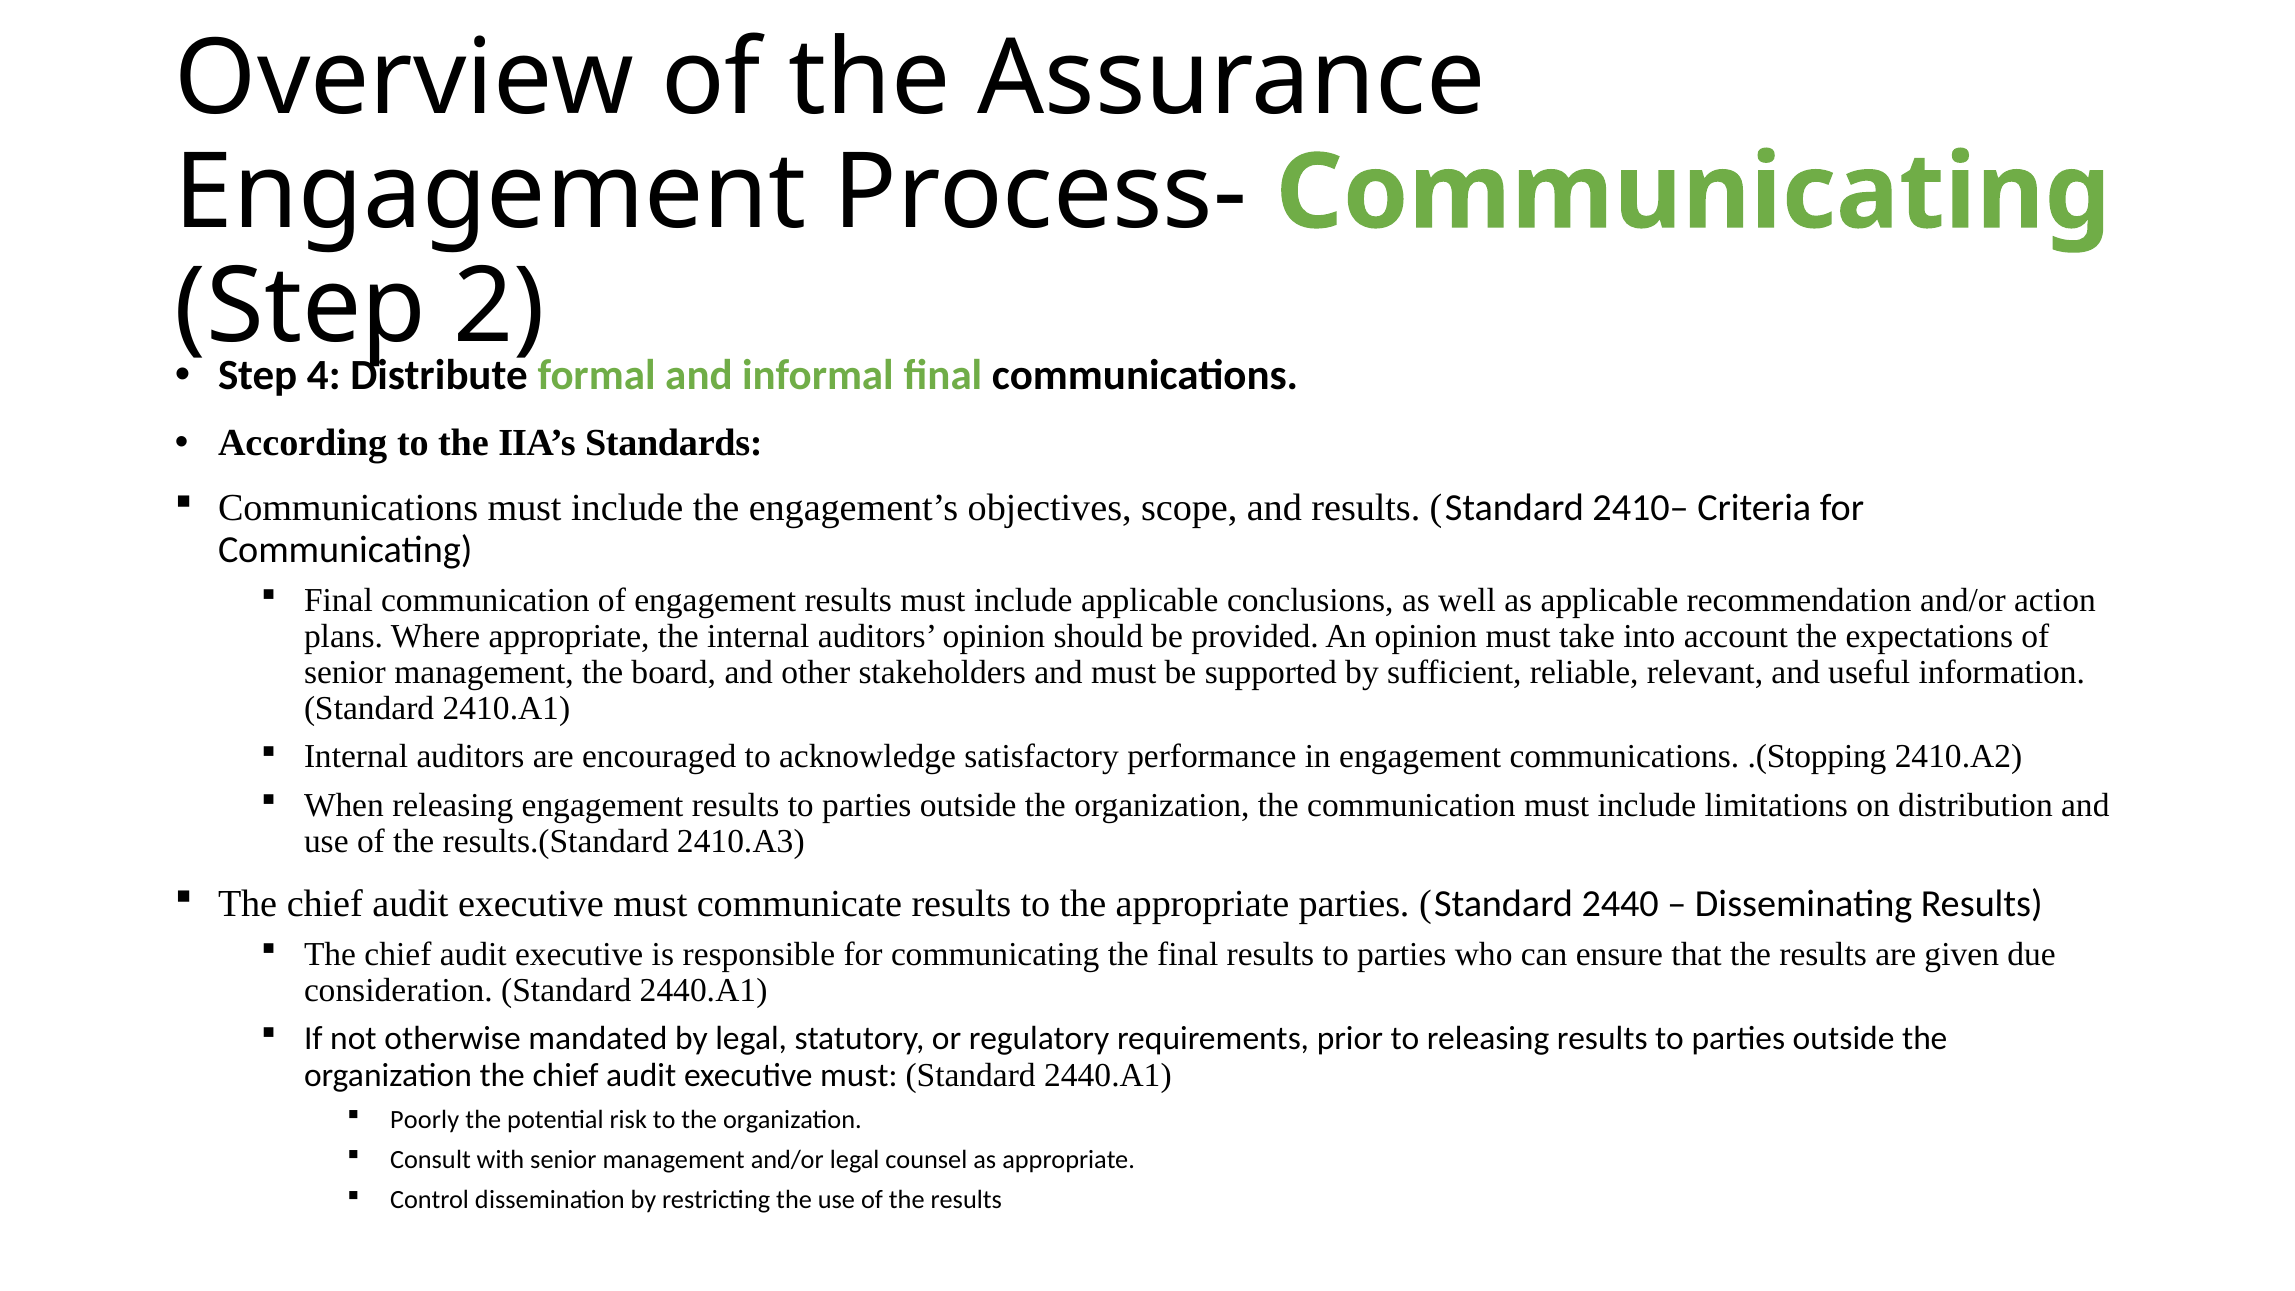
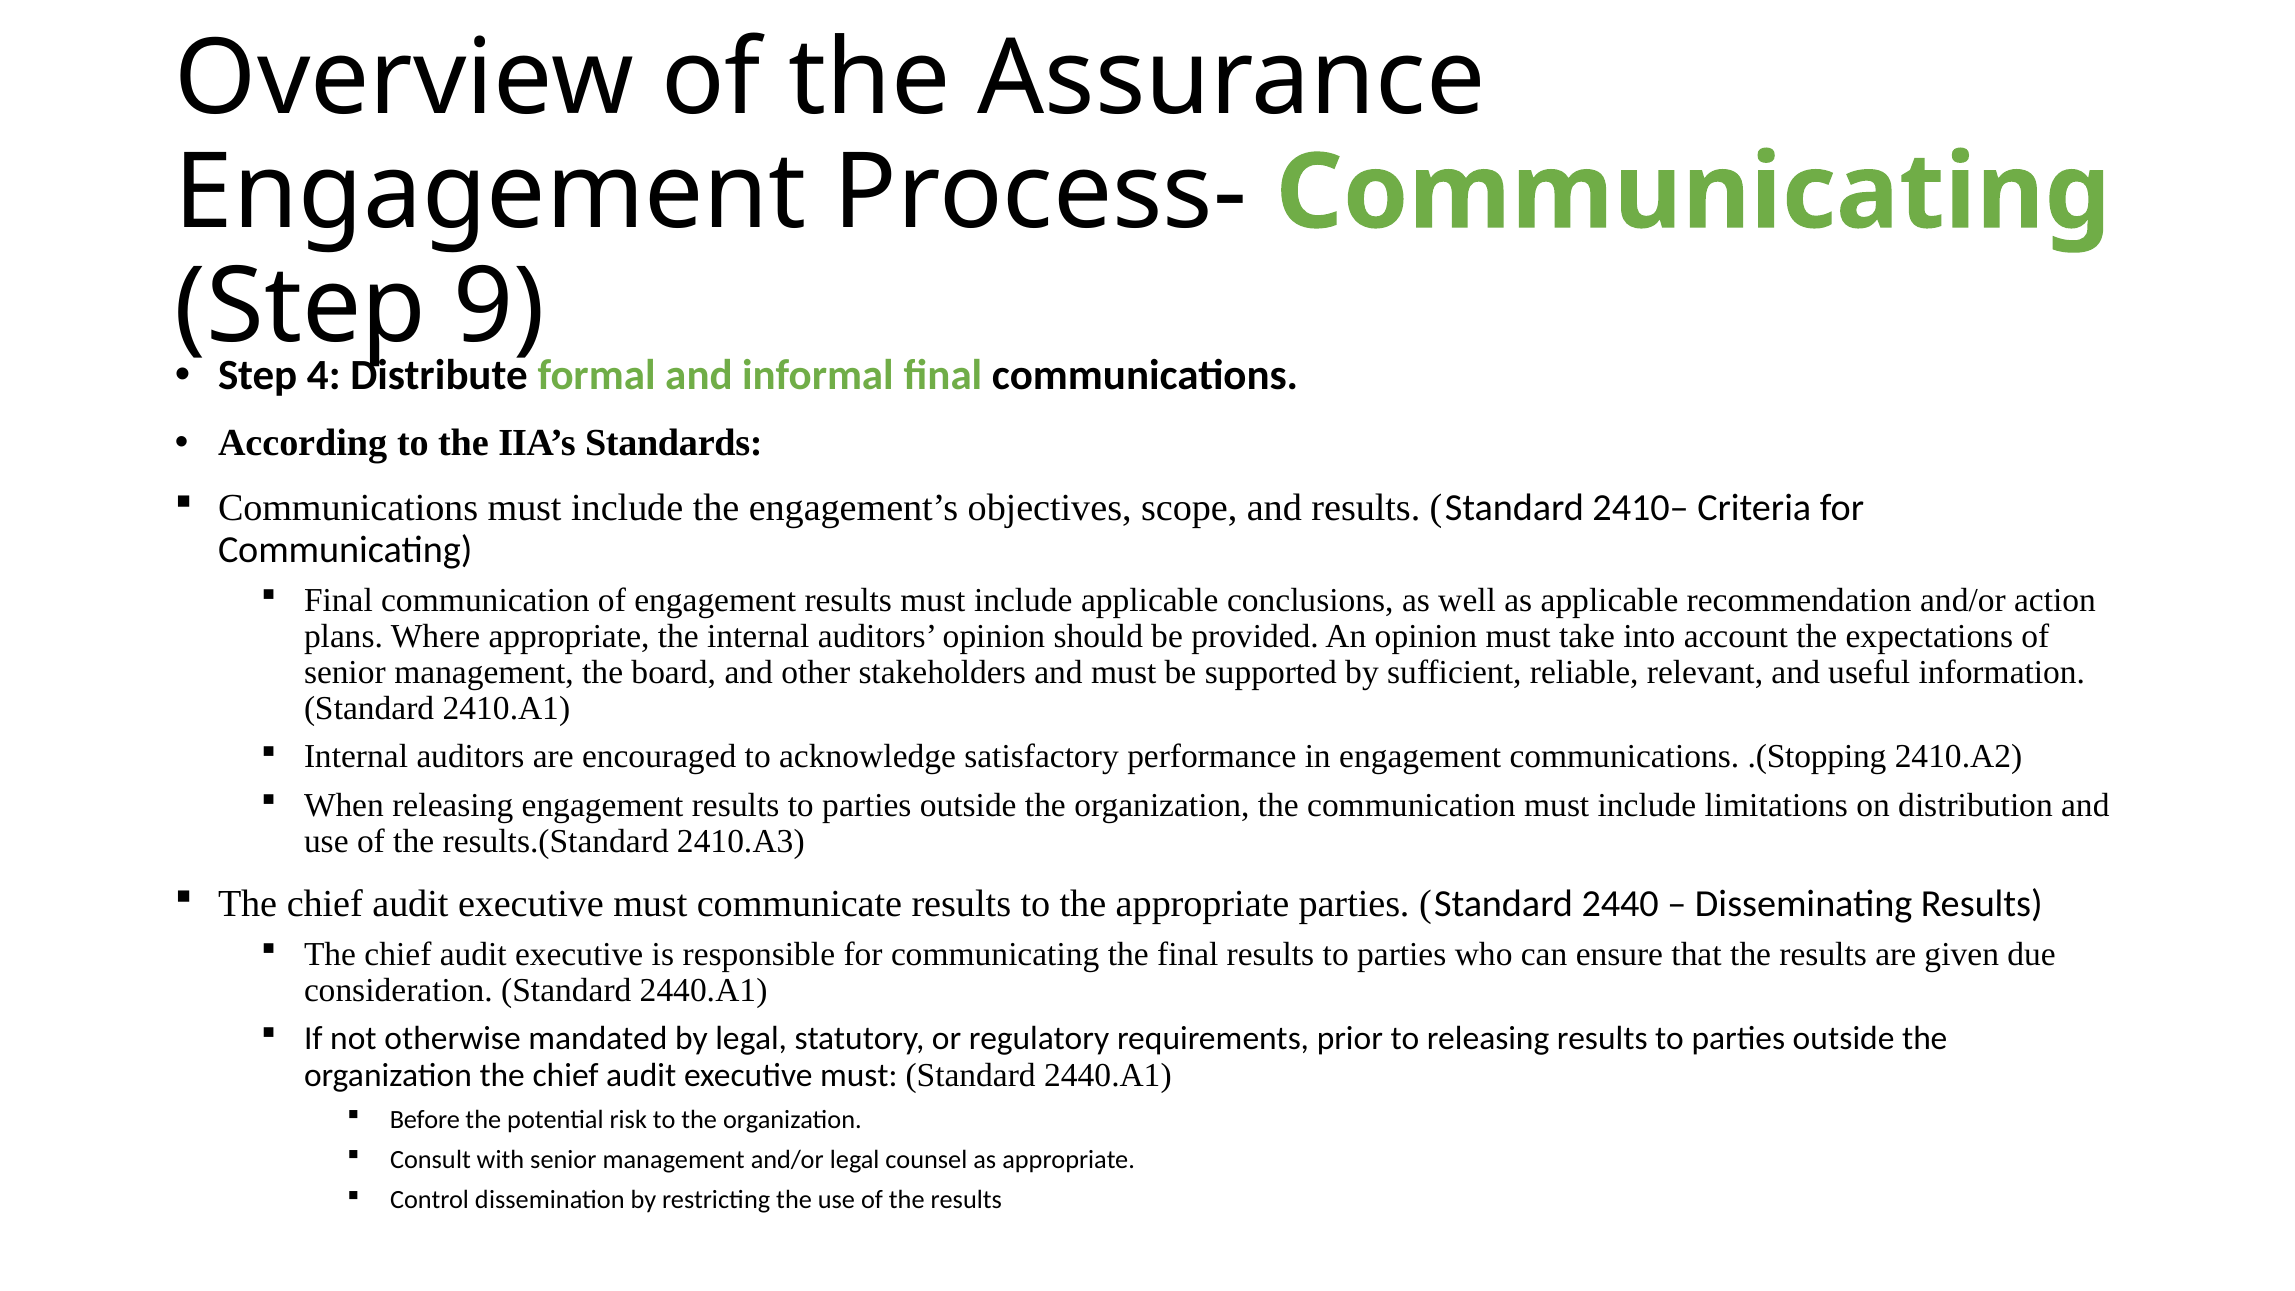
2: 2 -> 9
Poorly: Poorly -> Before
